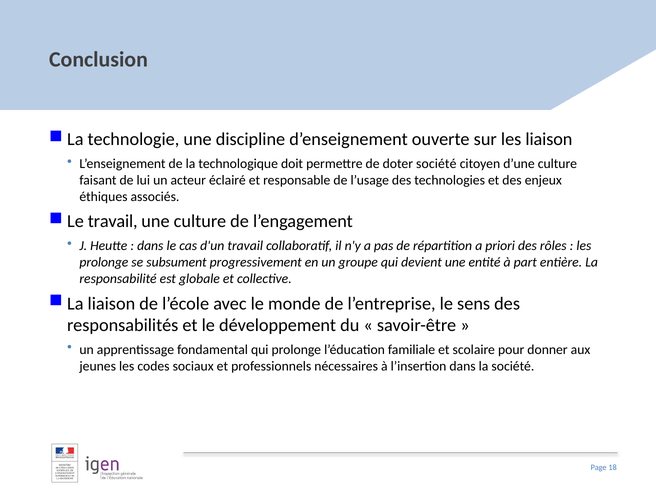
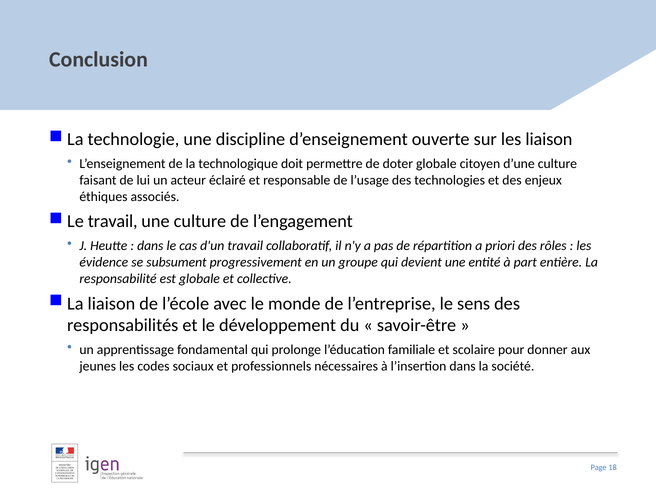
doter société: société -> globale
prolonge at (104, 262): prolonge -> évidence
